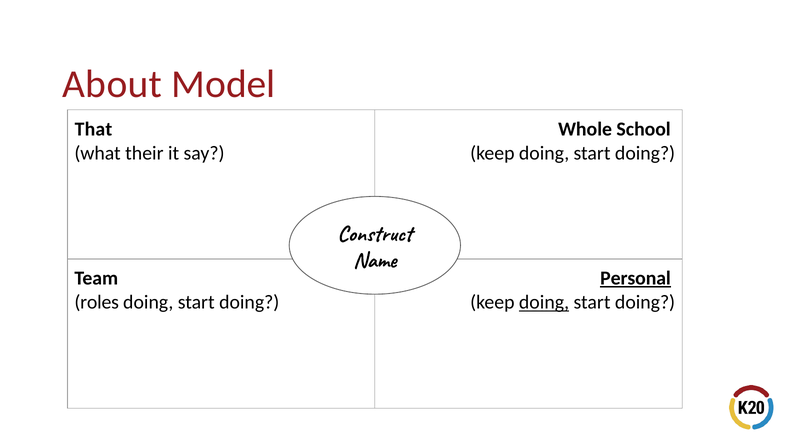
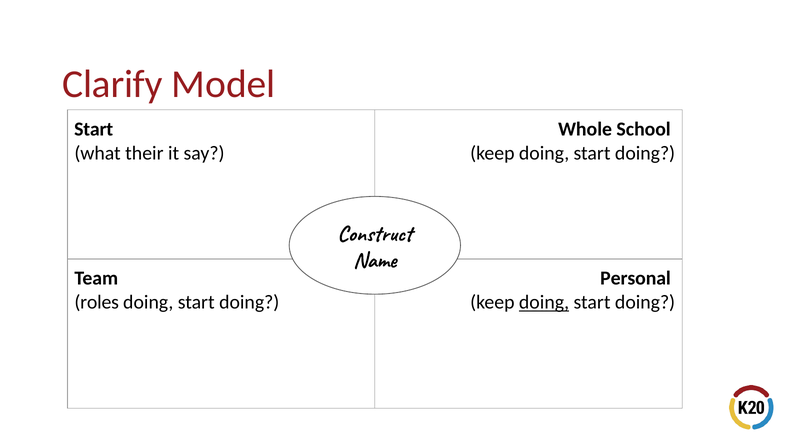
About: About -> Clarify
That at (93, 129): That -> Start
Personal underline: present -> none
